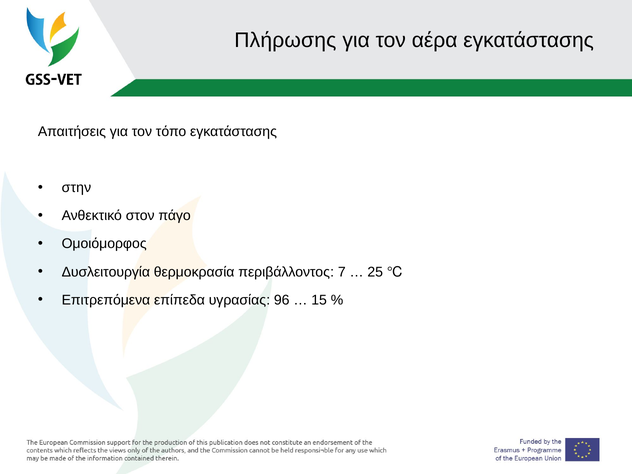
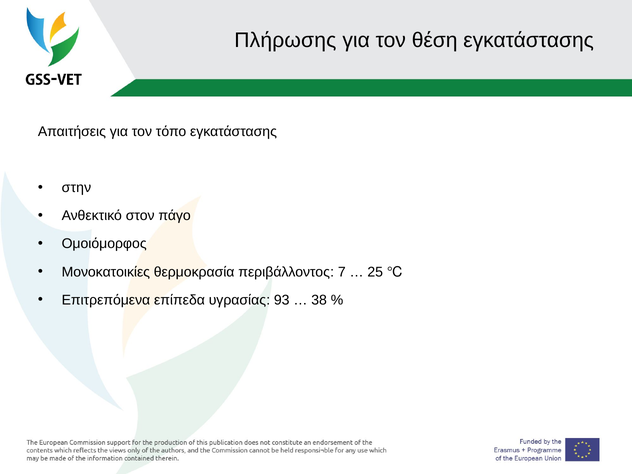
αέρα: αέρα -> θέση
Δυσλειτουργία: Δυσλειτουργία -> Μονοκατοικίες
96: 96 -> 93
15: 15 -> 38
